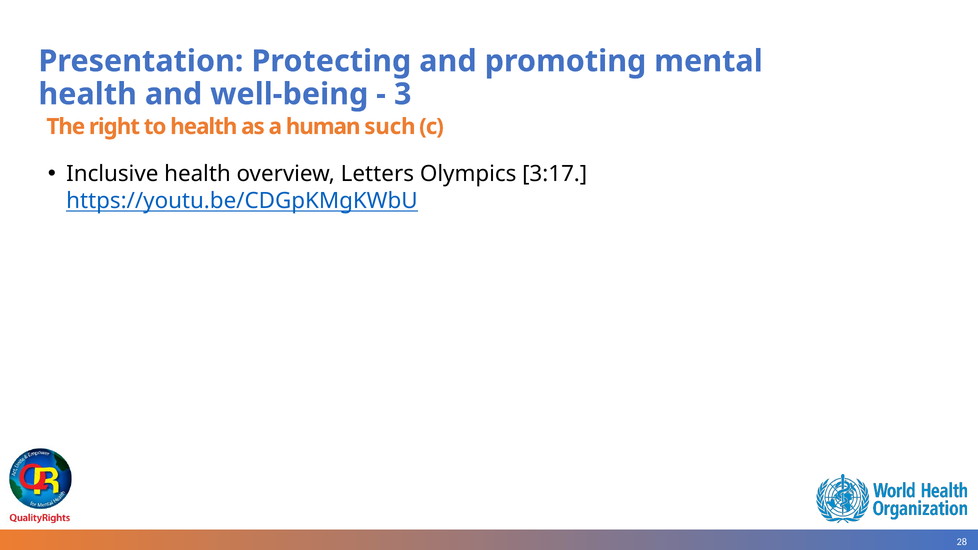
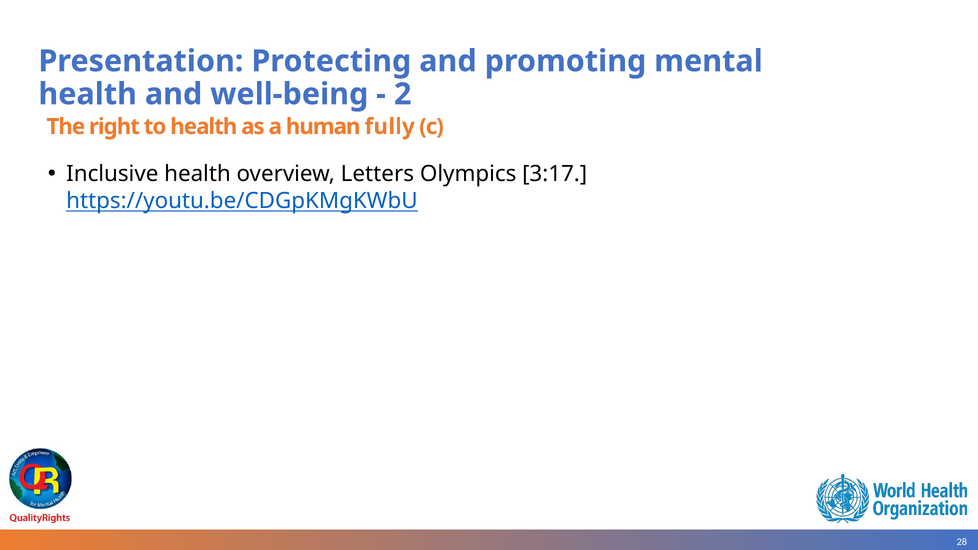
3: 3 -> 2
such: such -> fully
